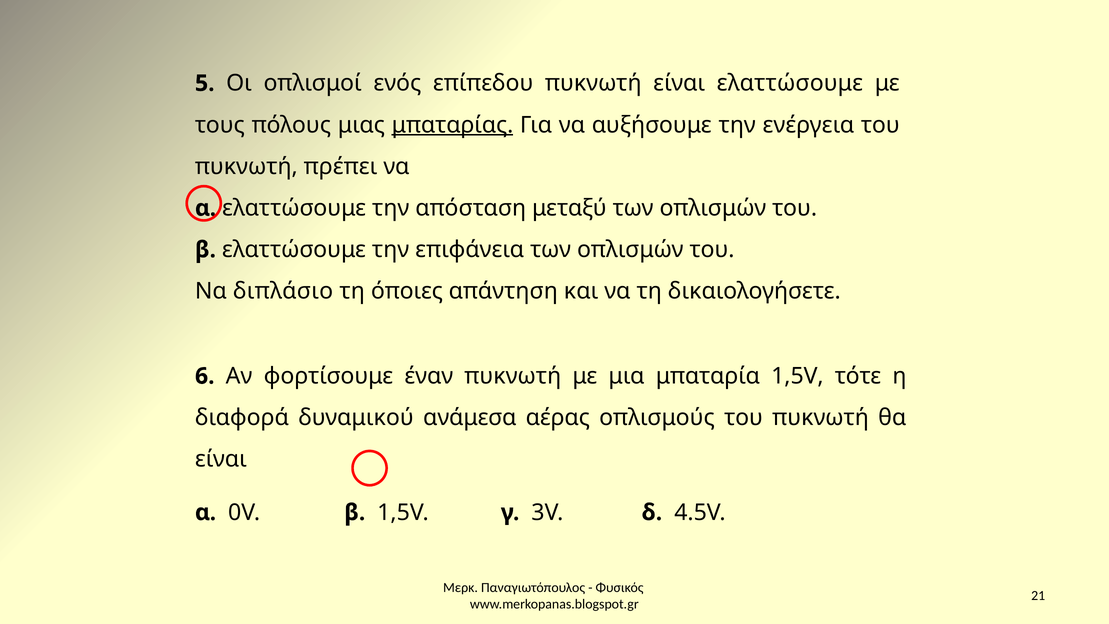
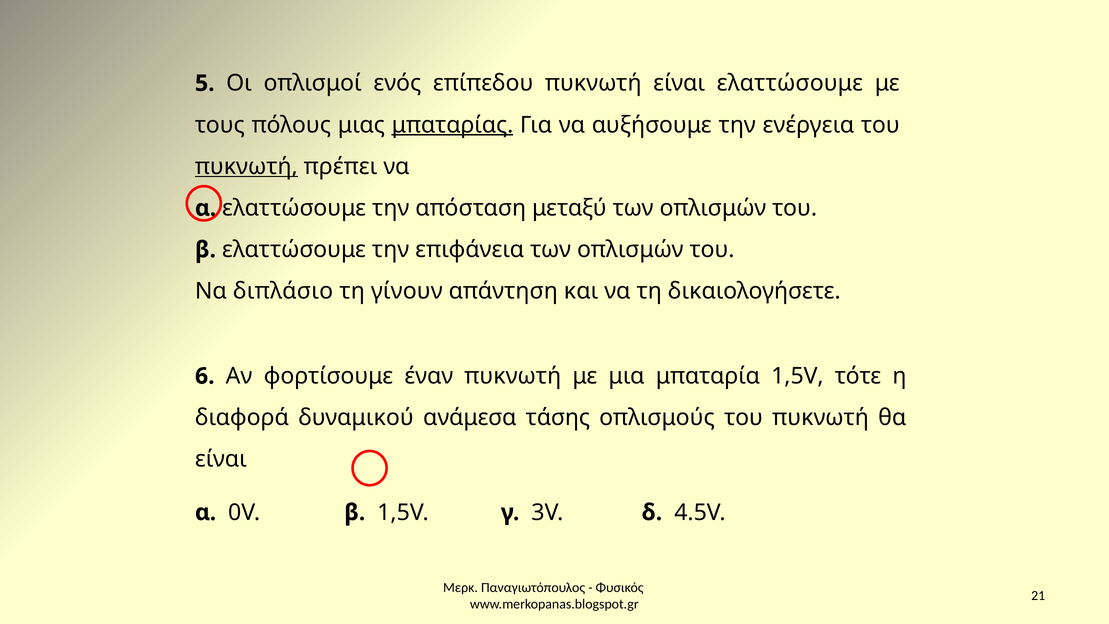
πυκνωτή at (246, 166) underline: none -> present
όποιες: όποιες -> γίνουν
αέρας: αέρας -> τάσης
